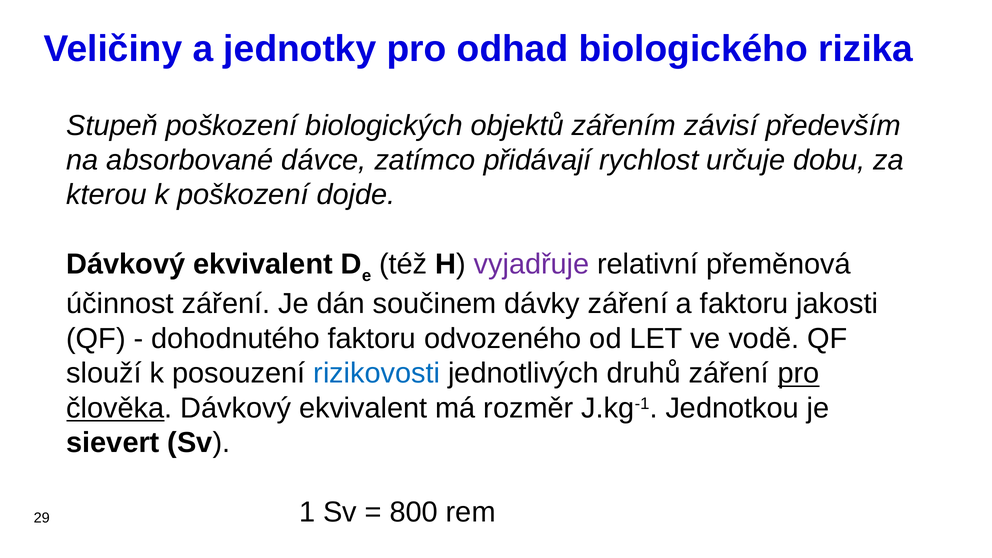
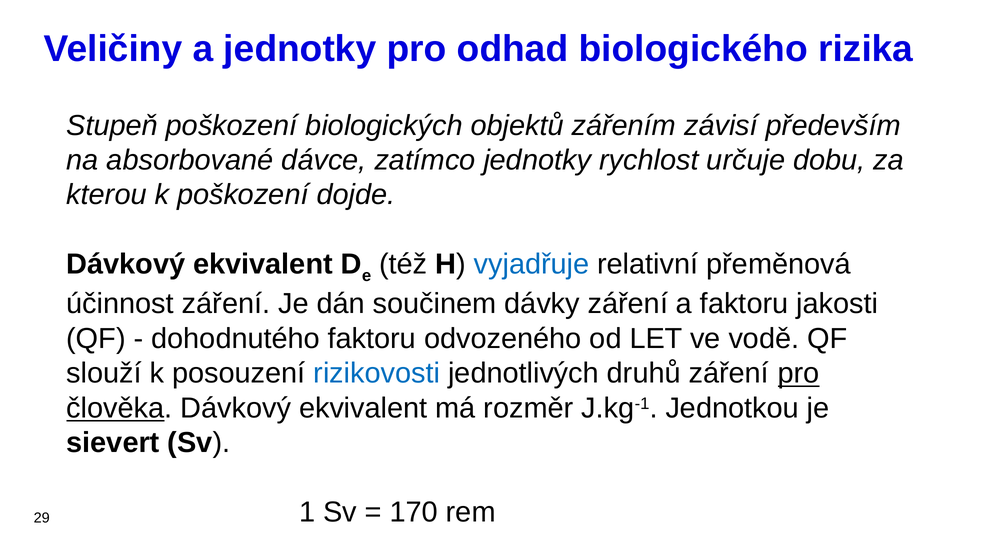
zatímco přidávají: přidávají -> jednotky
vyjadřuje colour: purple -> blue
800: 800 -> 170
